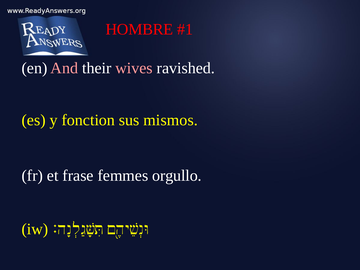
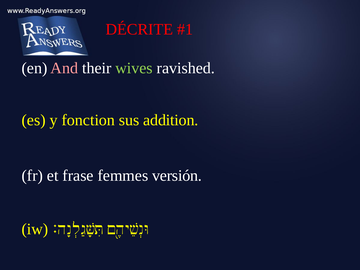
HOMBRE: HOMBRE -> DÉCRITE
wives colour: pink -> light green
mismos: mismos -> addition
orgullo: orgullo -> versión
